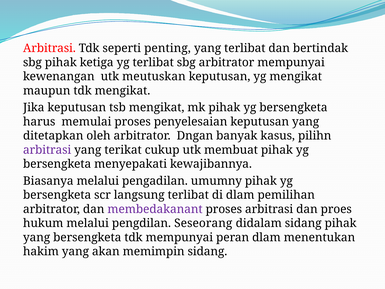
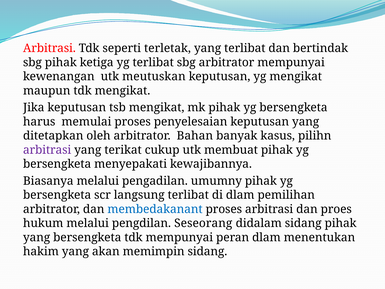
penting: penting -> terletak
Dngan: Dngan -> Bahan
membedakanant colour: purple -> blue
